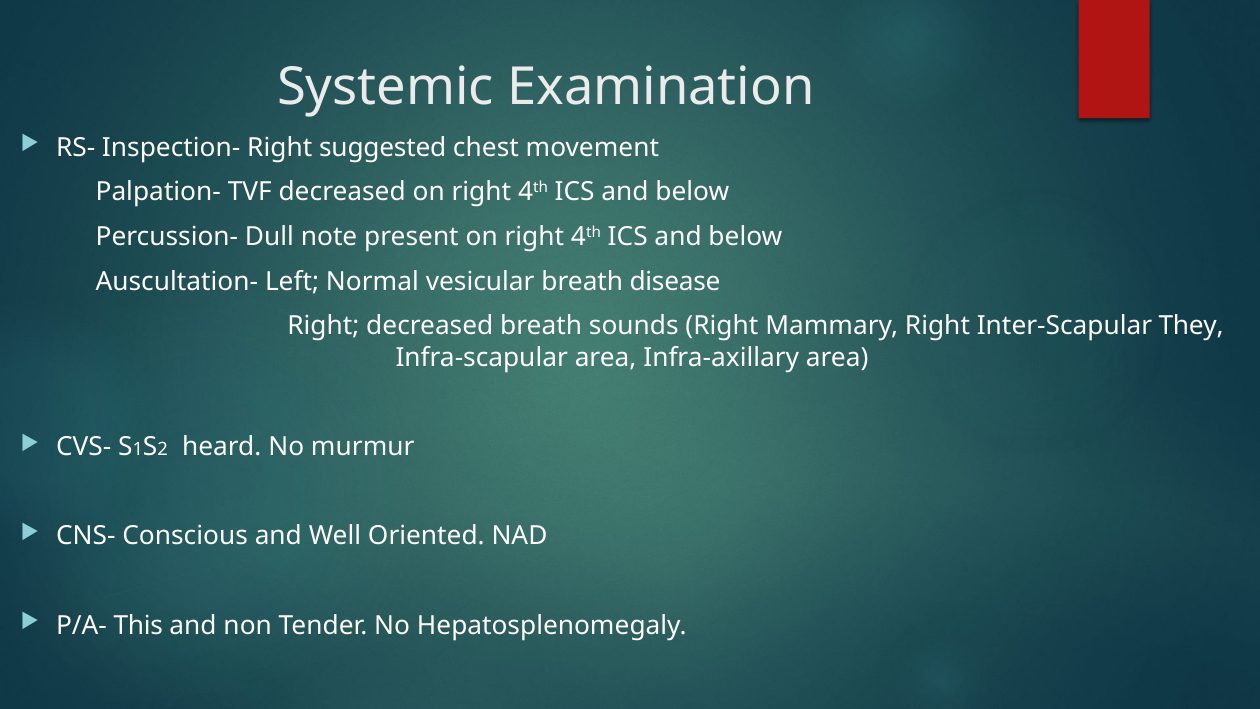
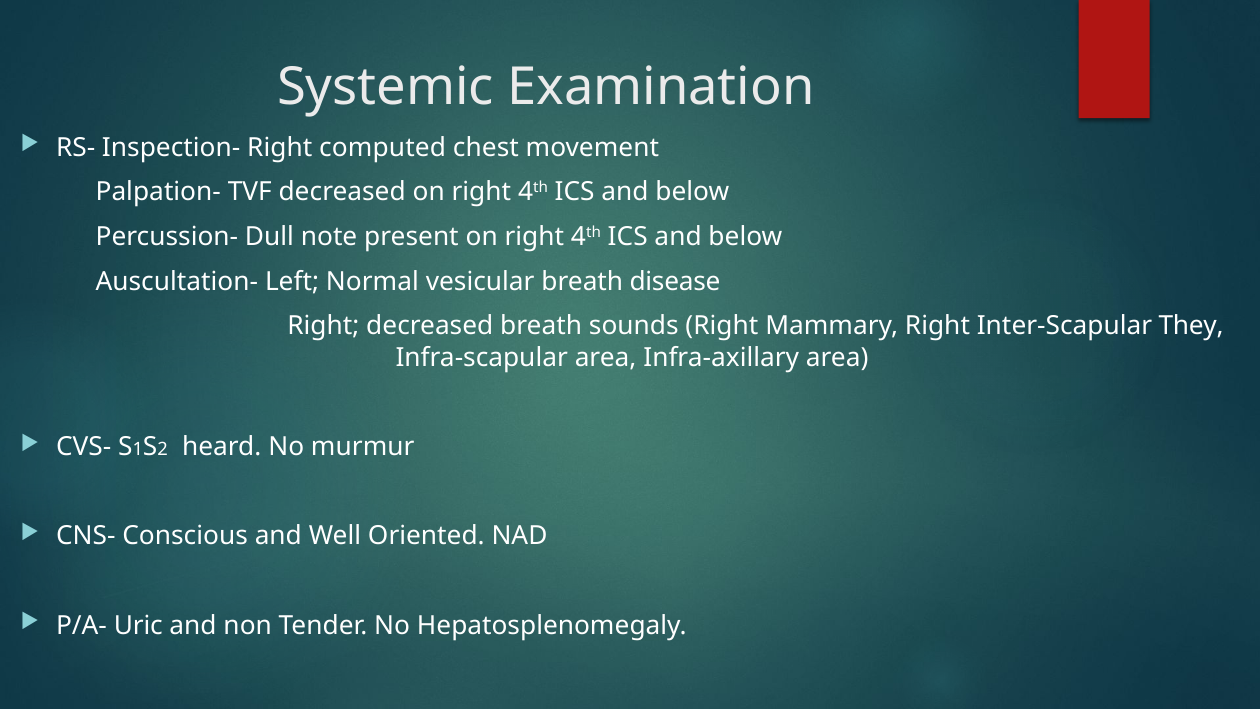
suggested: suggested -> computed
This: This -> Uric
